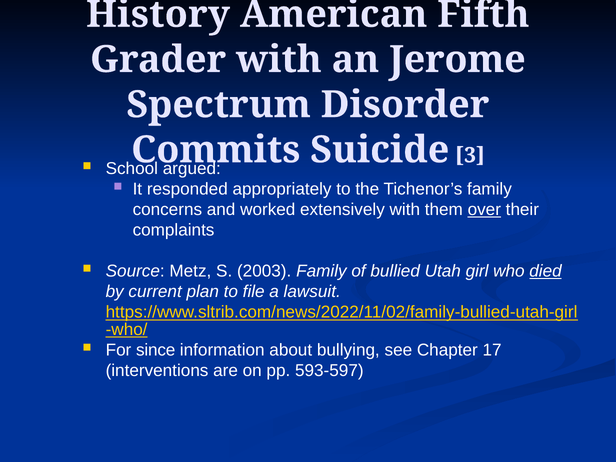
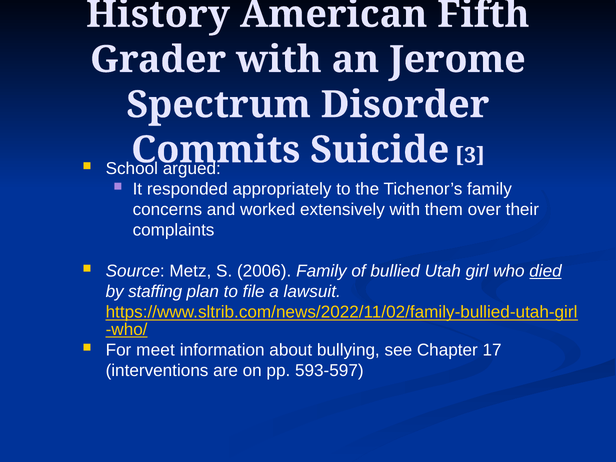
over underline: present -> none
2003: 2003 -> 2006
current: current -> staffing
since: since -> meet
